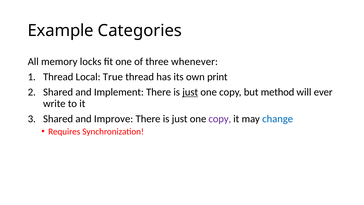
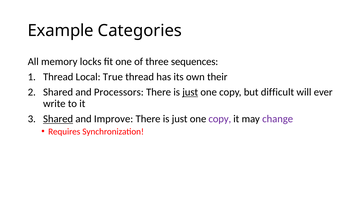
whenever: whenever -> sequences
print: print -> their
Implement: Implement -> Processors
method: method -> difficult
Shared at (58, 119) underline: none -> present
change colour: blue -> purple
